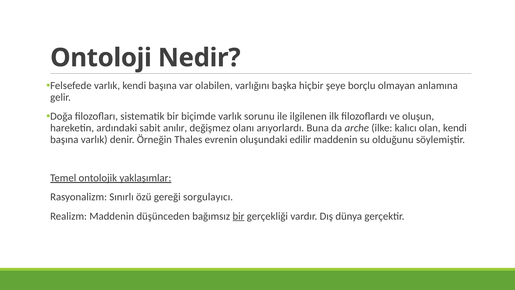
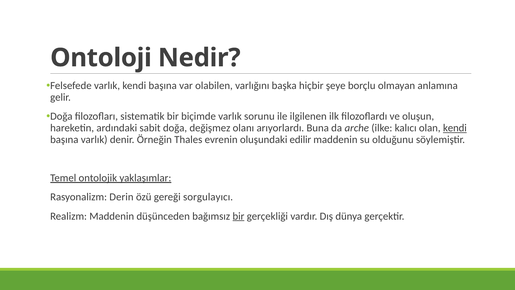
sabit anılır: anılır -> doğa
kendi at (455, 128) underline: none -> present
Sınırlı: Sınırlı -> Derin
